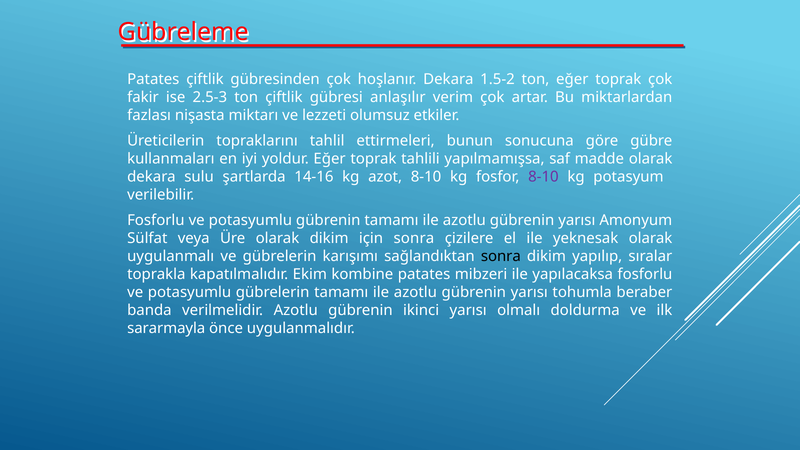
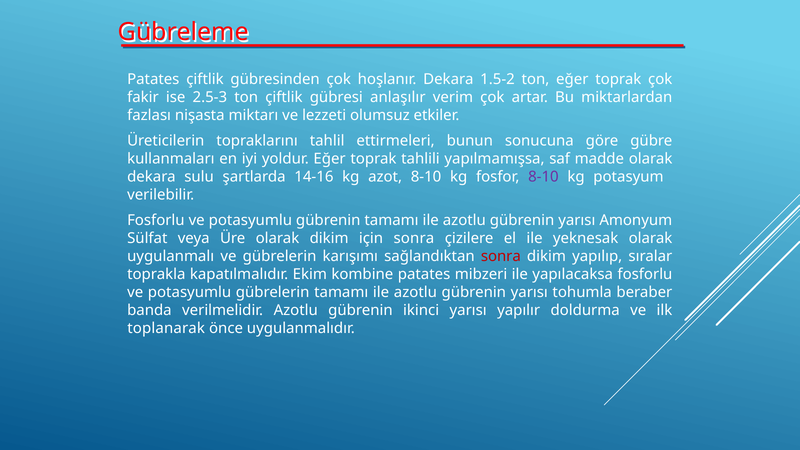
sonra at (501, 256) colour: black -> red
olmalı: olmalı -> yapılır
sararmayla: sararmayla -> toplanarak
